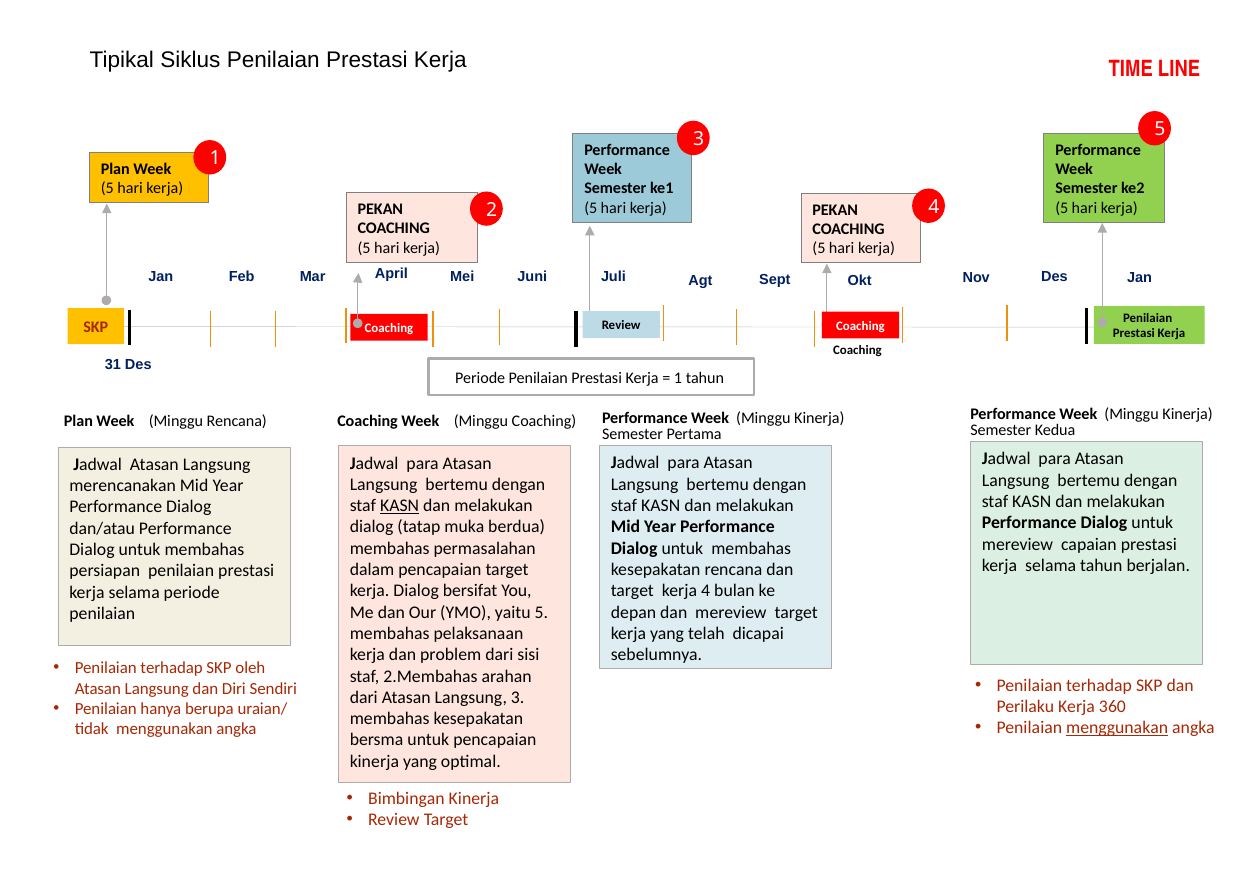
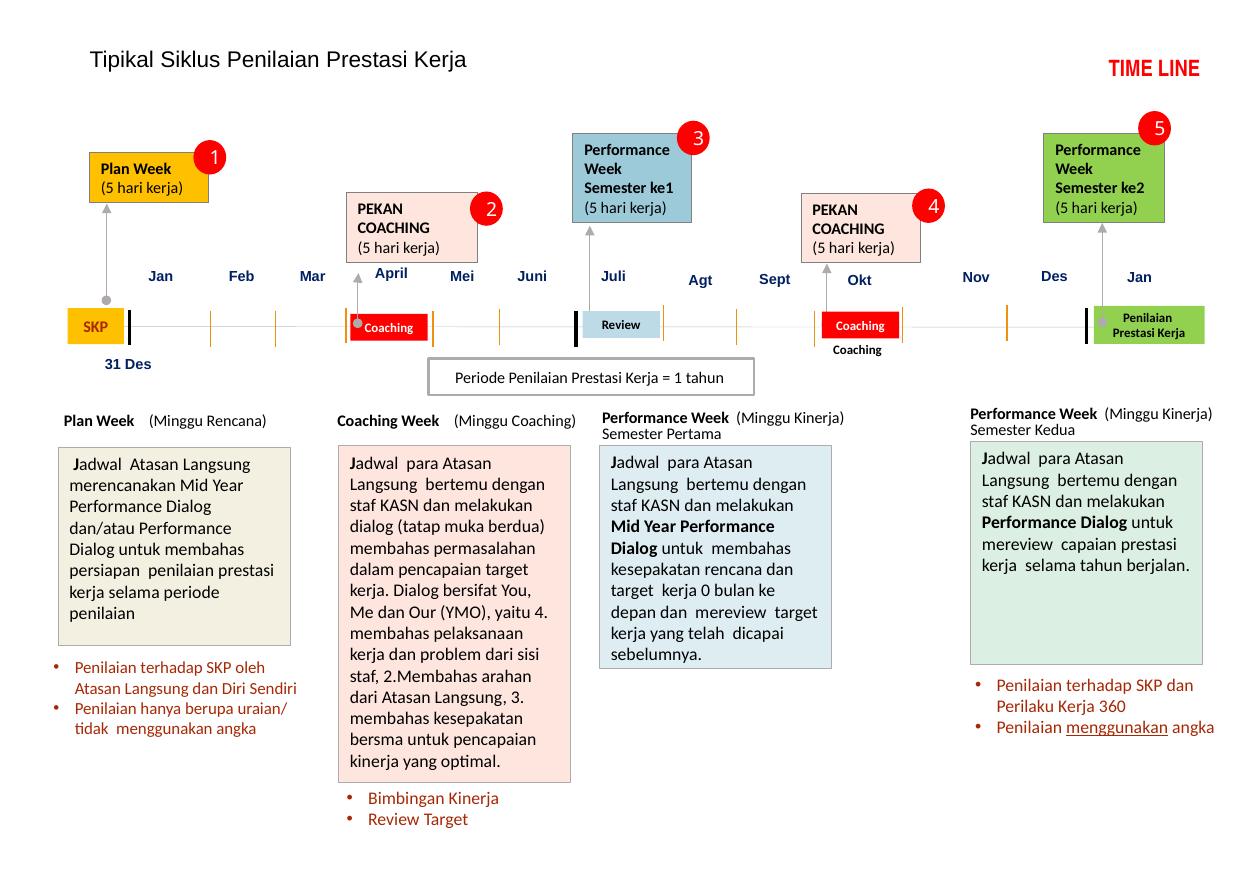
KASN at (400, 505) underline: present -> none
kerja 4: 4 -> 0
yaitu 5: 5 -> 4
